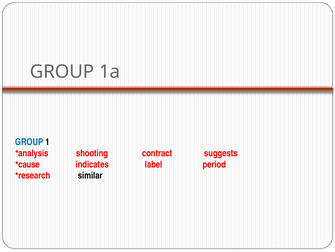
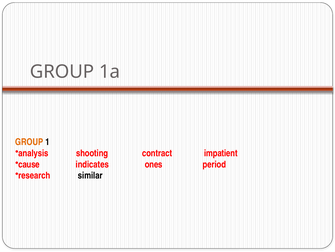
GROUP at (29, 142) colour: blue -> orange
suggests: suggests -> impatient
label: label -> ones
